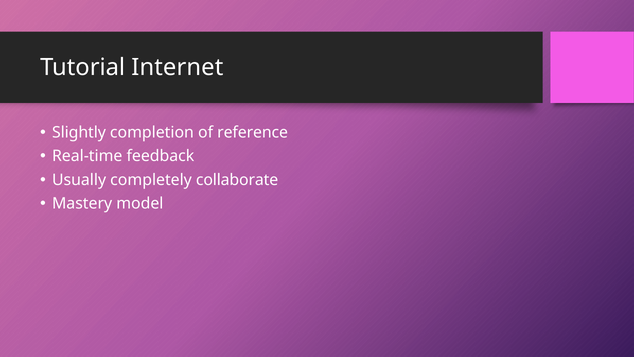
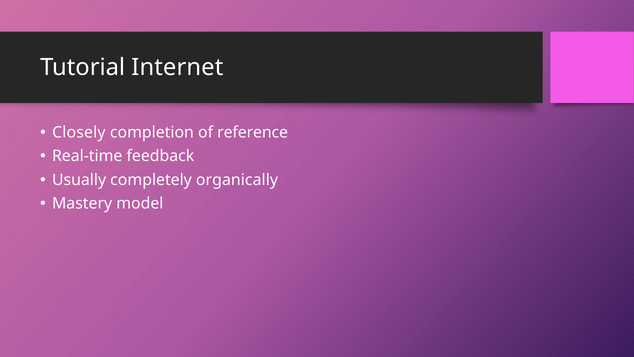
Slightly: Slightly -> Closely
collaborate: collaborate -> organically
